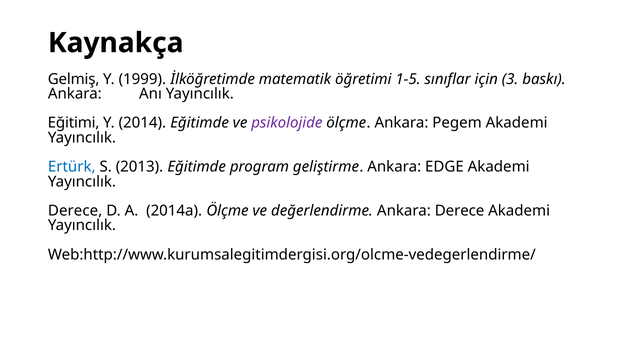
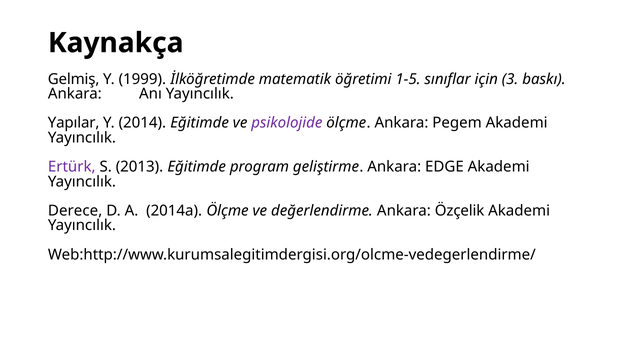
Eğitimi: Eğitimi -> Yapılar
Ertürk colour: blue -> purple
Ankara Derece: Derece -> Özçelik
